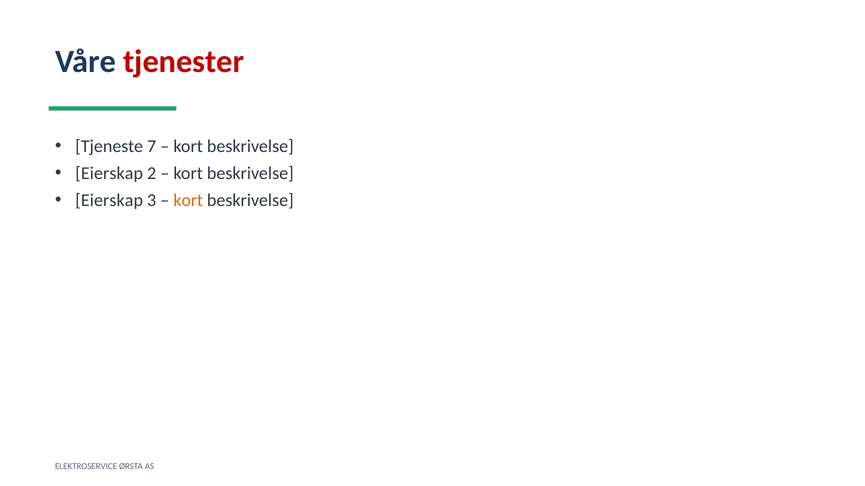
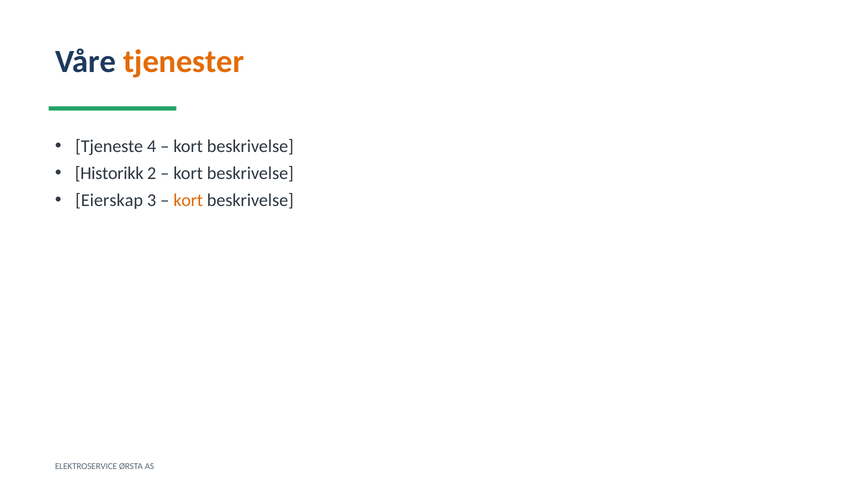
tjenester colour: red -> orange
7: 7 -> 4
Eierskap at (109, 174): Eierskap -> Historikk
